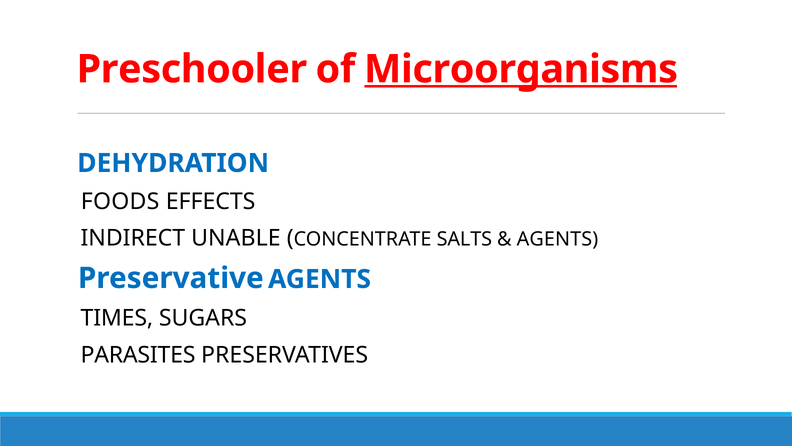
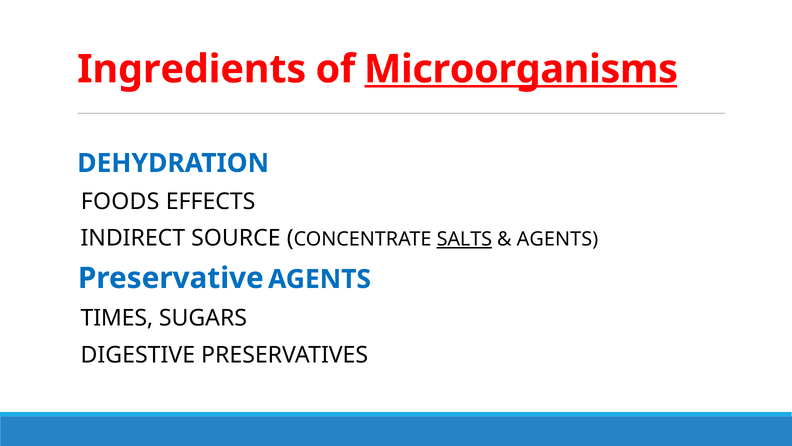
Preschooler: Preschooler -> Ingredients
UNABLE: UNABLE -> SOURCE
SALTS underline: none -> present
PARASITES: PARASITES -> DIGESTIVE
